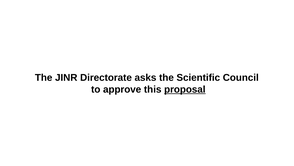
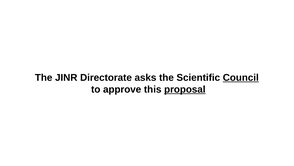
Council underline: none -> present
